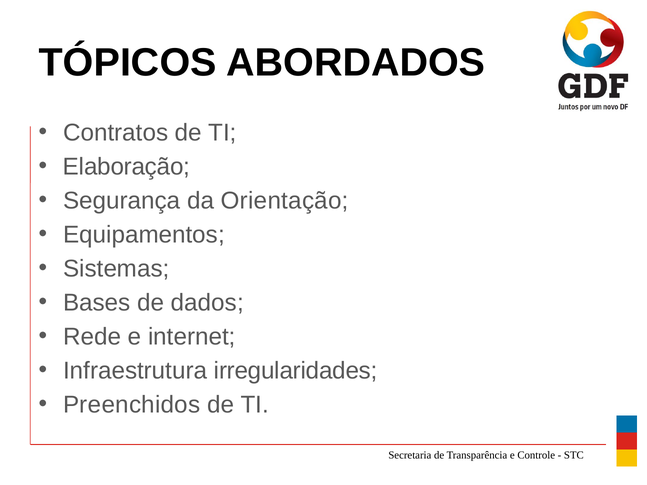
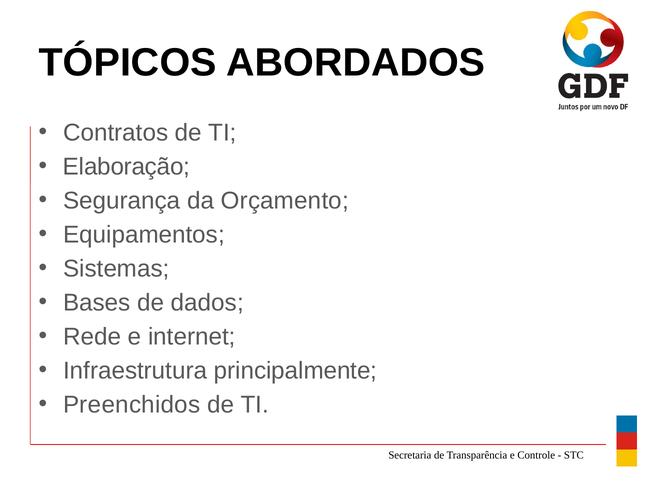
Orientação: Orientação -> Orçamento
irregularidades: irregularidades -> principalmente
